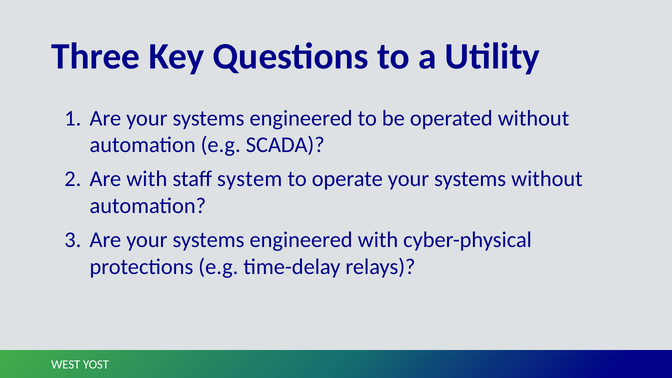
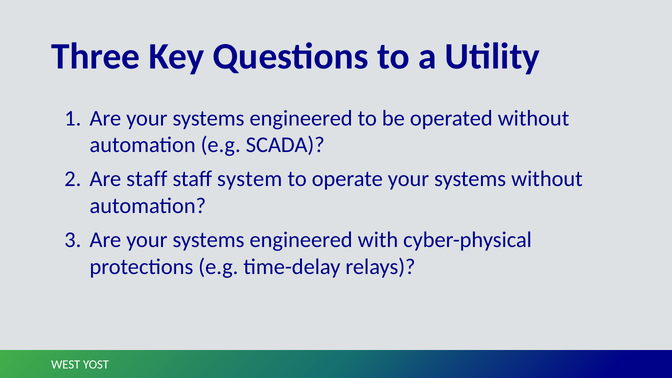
Are with: with -> staff
